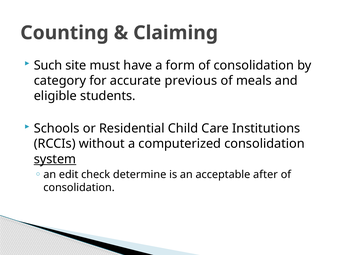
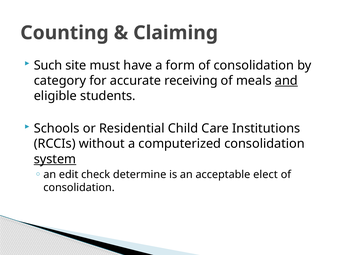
previous: previous -> receiving
and underline: none -> present
after: after -> elect
